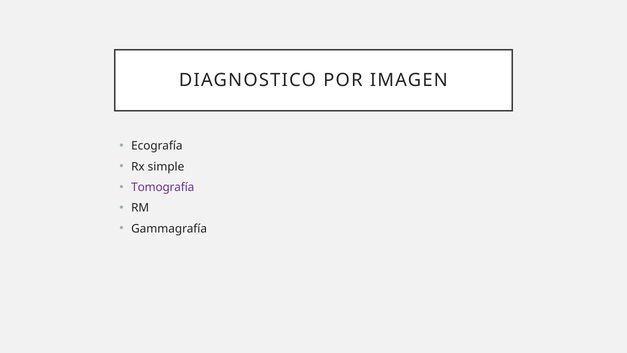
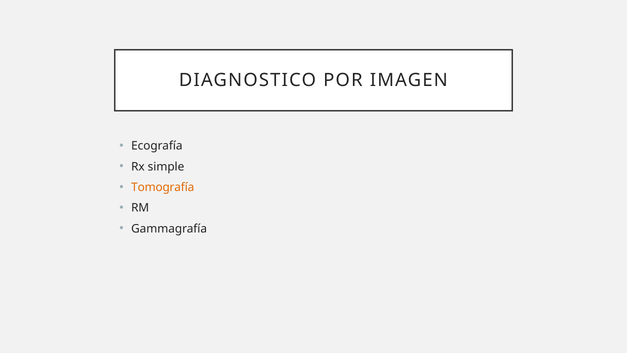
Tomografía colour: purple -> orange
